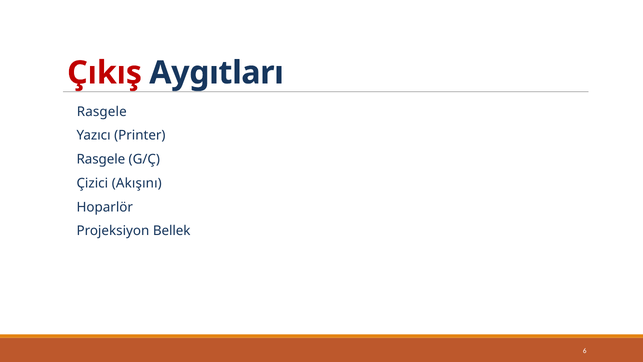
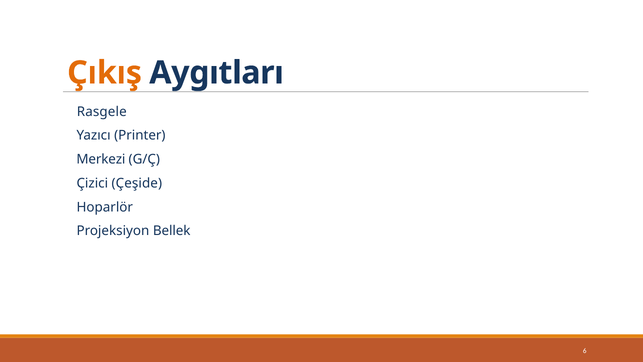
Çıkış colour: red -> orange
Rasgele at (101, 159): Rasgele -> Merkezi
Akışını: Akışını -> Çeşide
